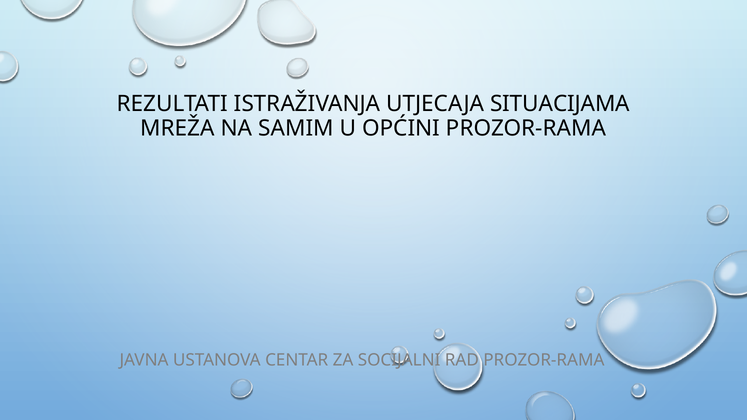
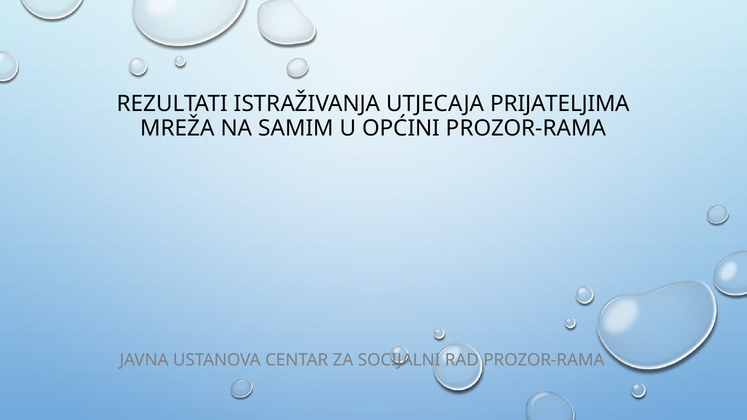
SITUACIJAMA: SITUACIJAMA -> PRIJATELJIMA
